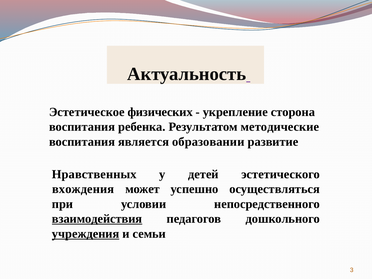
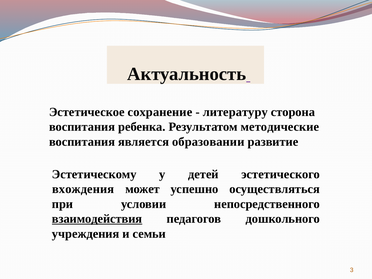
физических: физических -> сохранение
укрепление: укрепление -> литературу
Нравственных: Нравственных -> Эстетическому
учреждения underline: present -> none
